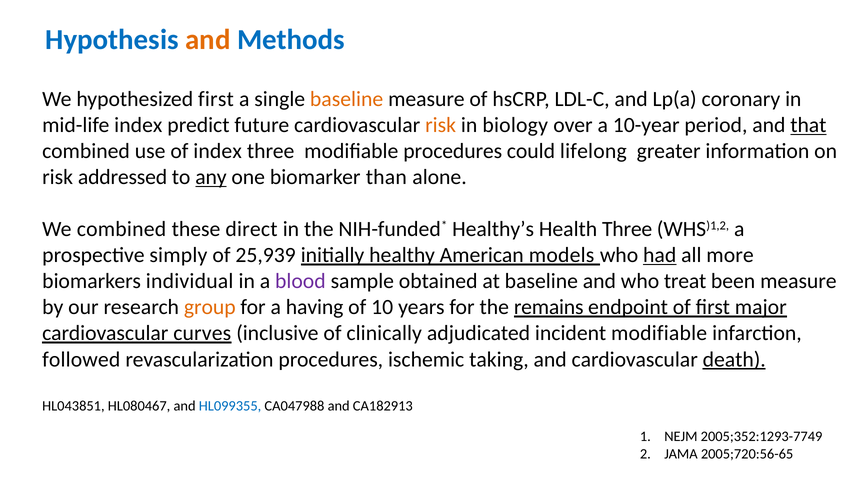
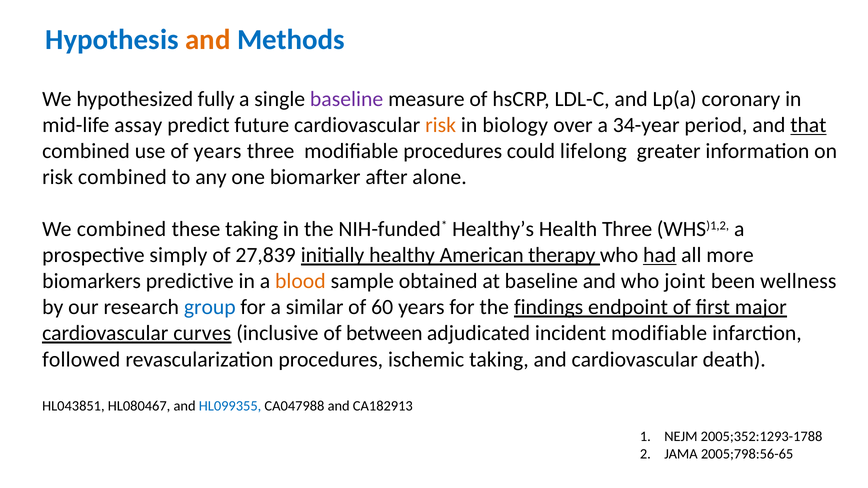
hypothesized first: first -> fully
baseline at (347, 99) colour: orange -> purple
mid-life index: index -> assay
10-year: 10-year -> 34-year
of index: index -> years
risk addressed: addressed -> combined
any underline: present -> none
than: than -> after
these direct: direct -> taking
25,939: 25,939 -> 27,839
models: models -> therapy
individual: individual -> predictive
blood colour: purple -> orange
treat: treat -> joint
been measure: measure -> wellness
group colour: orange -> blue
having: having -> similar
10: 10 -> 60
remains: remains -> findings
clinically: clinically -> between
death underline: present -> none
2005;352:1293-7749: 2005;352:1293-7749 -> 2005;352:1293-1788
2005;720:56-65: 2005;720:56-65 -> 2005;798:56-65
